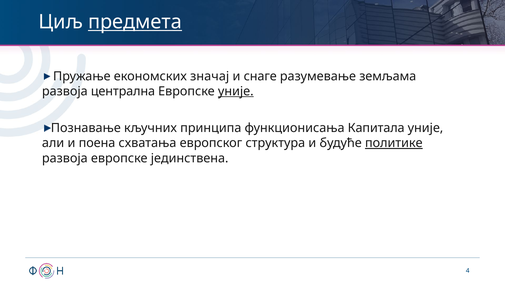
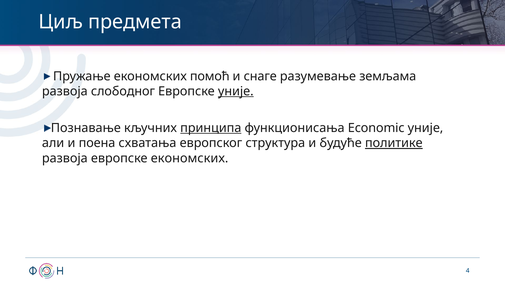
предмета underline: present -> none
значај: значај -> помоћ
централна: централна -> слободног
принципа underline: none -> present
Капитала: Капитала -> Economic
европске јединствена: јединствена -> економских
